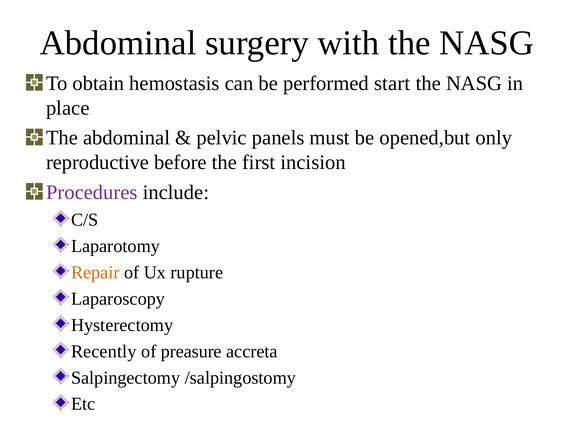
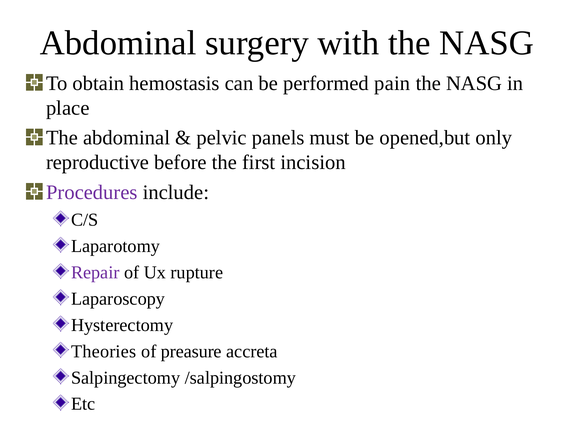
start: start -> pain
Repair colour: orange -> purple
Recently: Recently -> Theories
